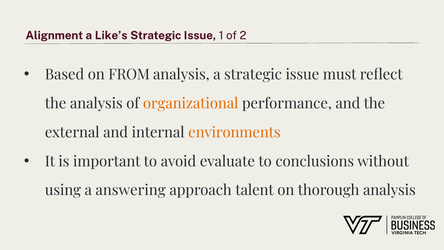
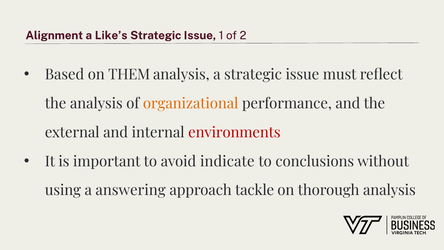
FROM: FROM -> THEM
environments colour: orange -> red
evaluate: evaluate -> indicate
talent: talent -> tackle
